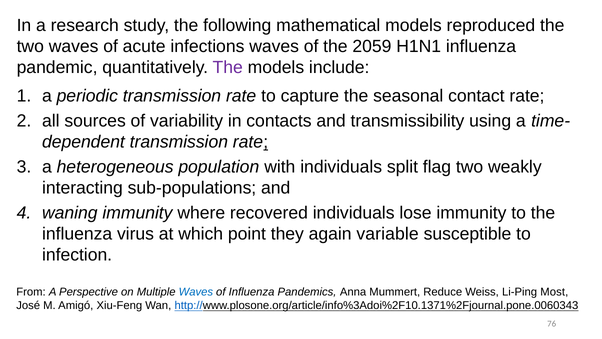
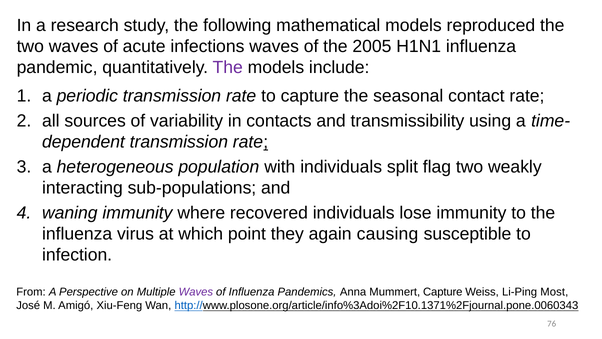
2059: 2059 -> 2005
variable: variable -> causing
Waves at (196, 292) colour: blue -> purple
Mummert Reduce: Reduce -> Capture
